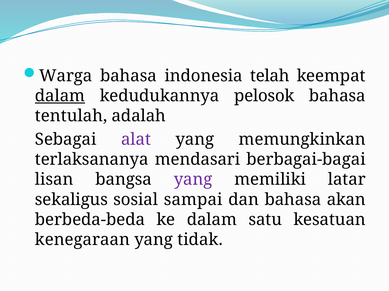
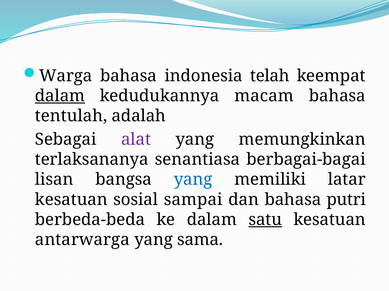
pelosok: pelosok -> macam
mendasari: mendasari -> senantiasa
yang at (193, 180) colour: purple -> blue
sekaligus at (71, 200): sekaligus -> kesatuan
akan: akan -> putri
satu underline: none -> present
kenegaraan: kenegaraan -> antarwarga
tidak: tidak -> sama
